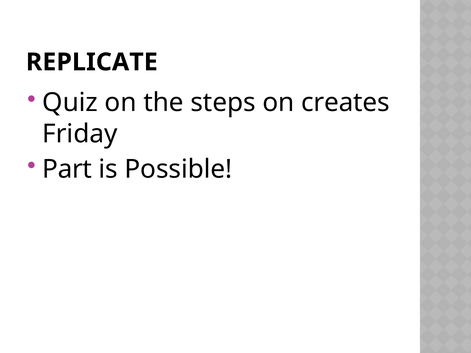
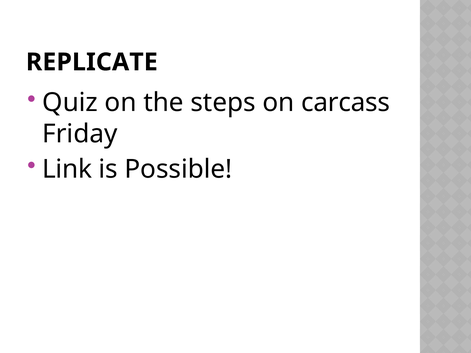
creates: creates -> carcass
Part: Part -> Link
